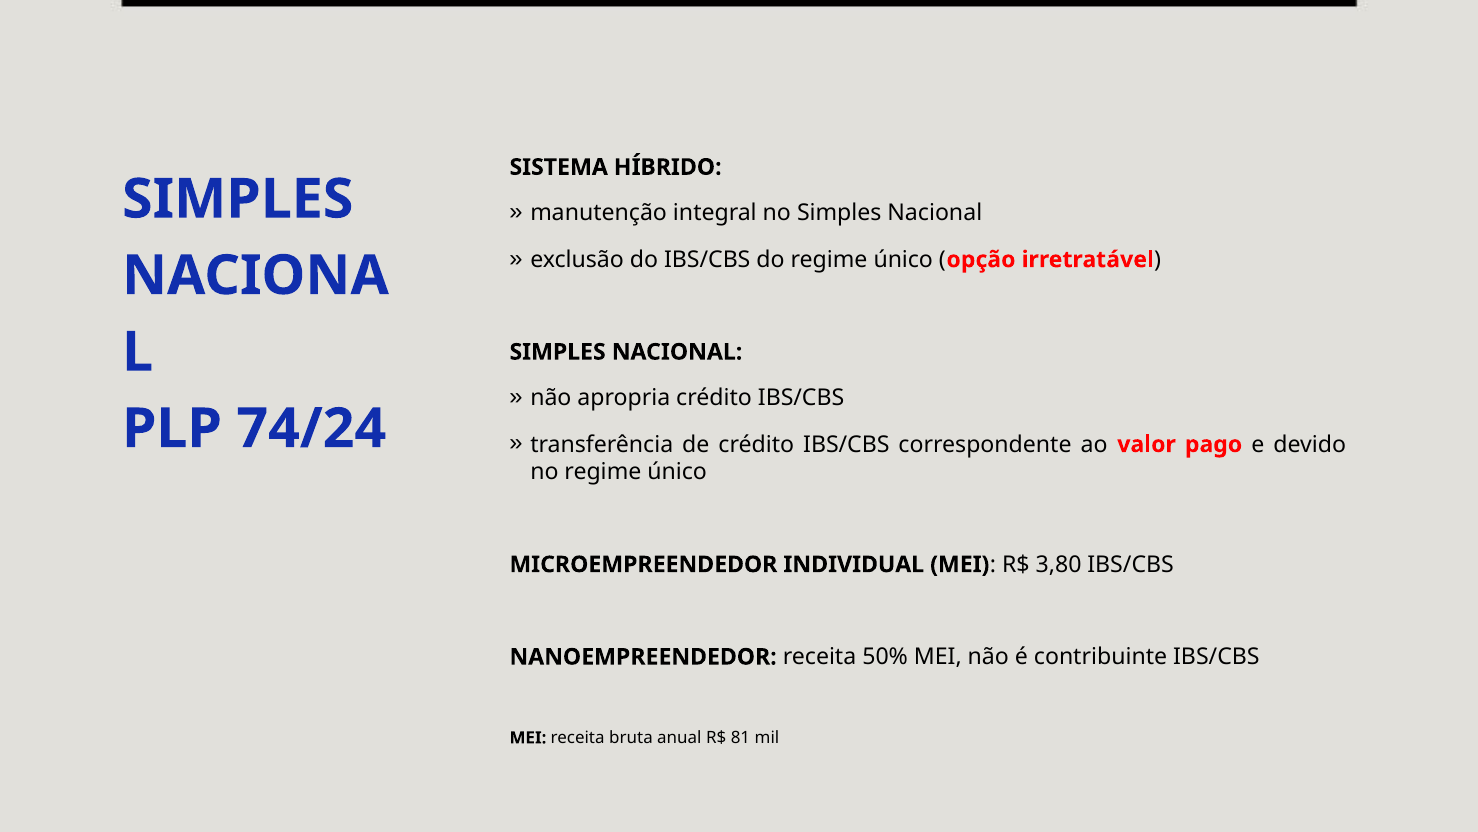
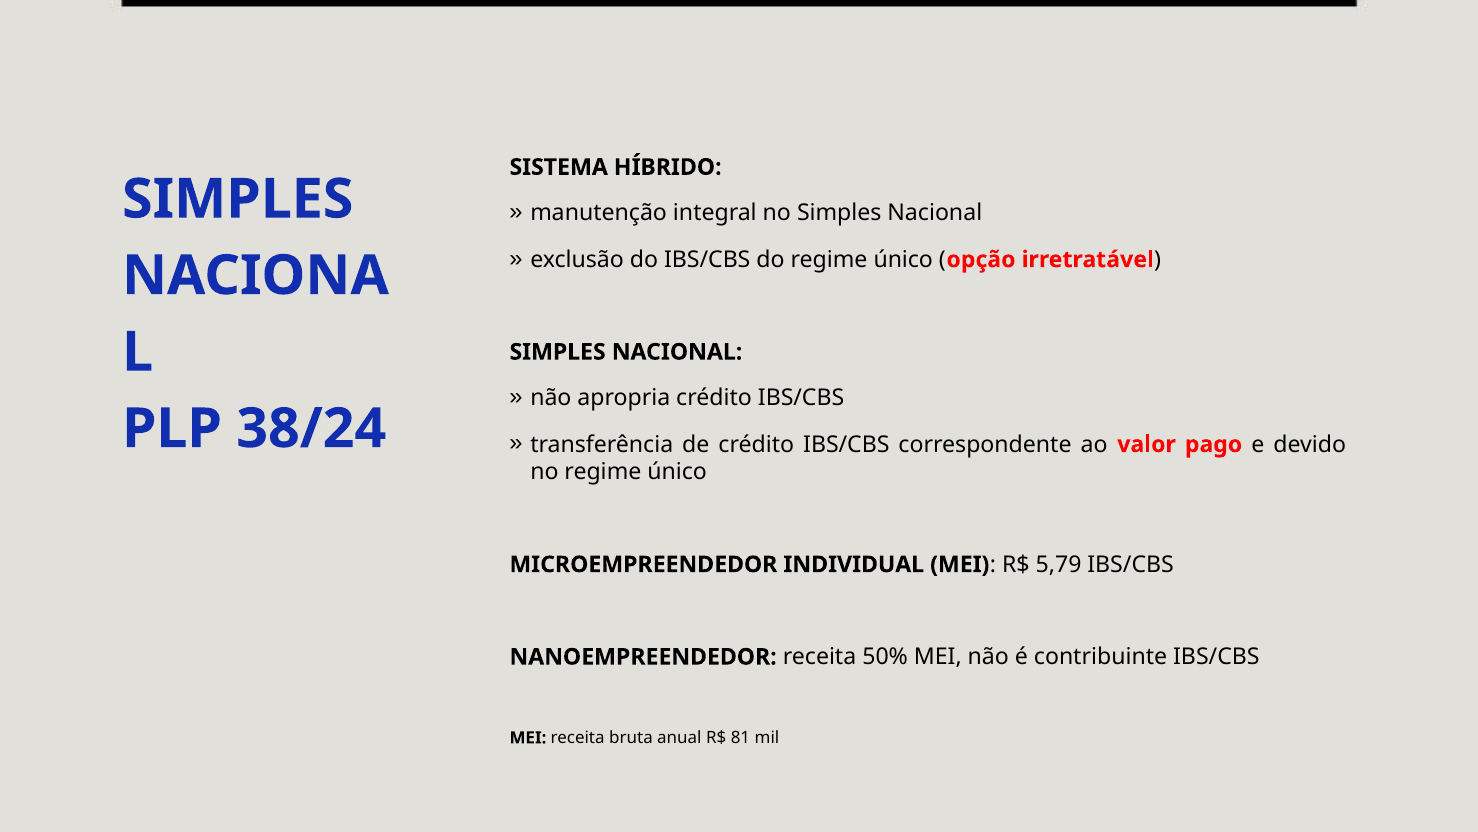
74/24: 74/24 -> 38/24
3,80: 3,80 -> 5,79
